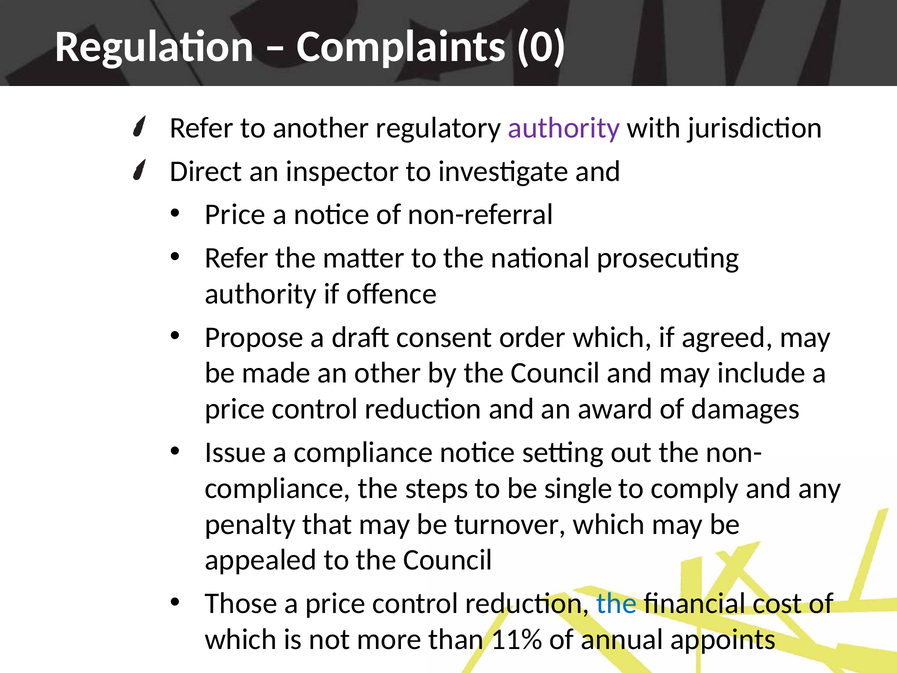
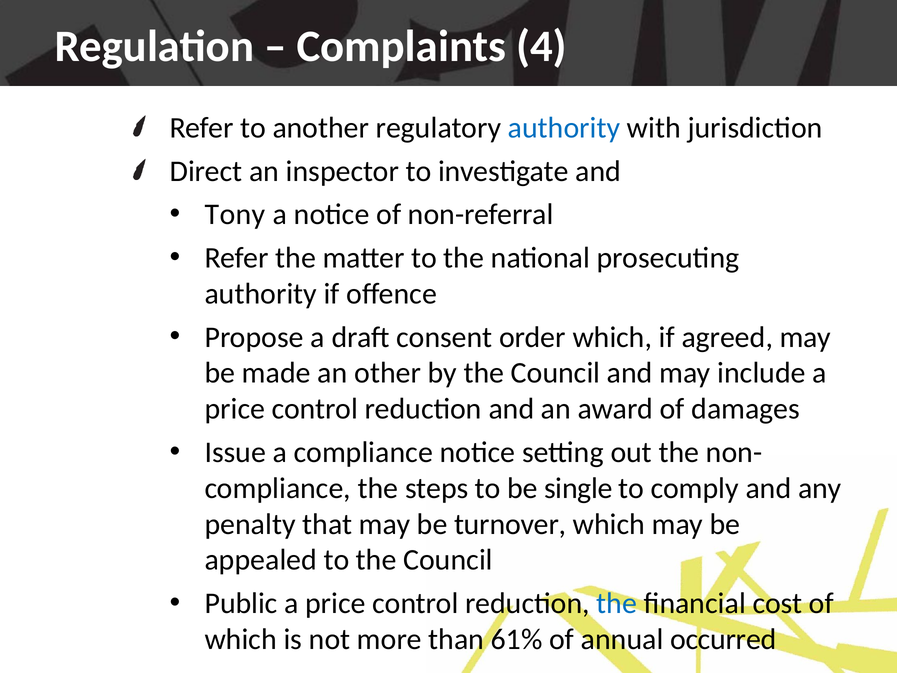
0: 0 -> 4
authority at (564, 128) colour: purple -> blue
Price at (235, 214): Price -> Tony
Those: Those -> Public
11%: 11% -> 61%
appoints: appoints -> occurred
